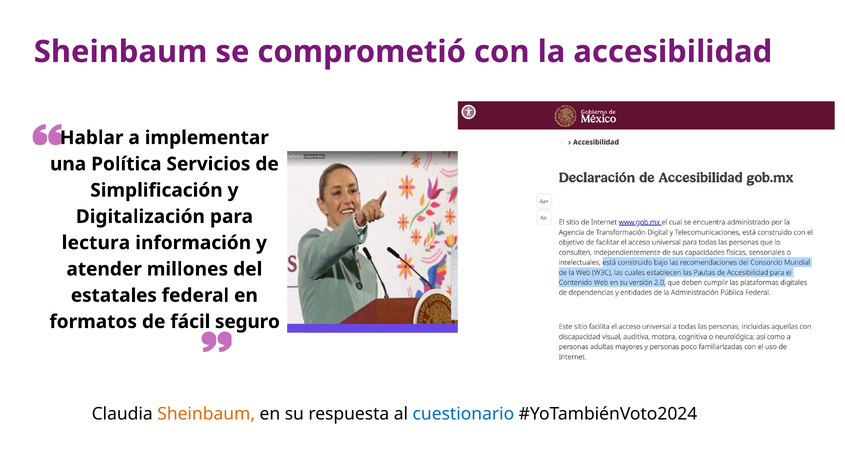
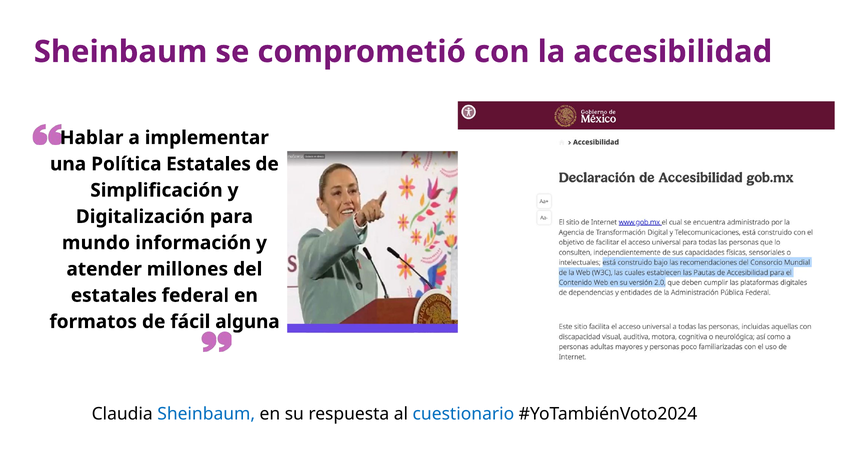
Política Servicios: Servicios -> Estatales
lectura: lectura -> mundo
seguro: seguro -> alguna
Sheinbaum at (206, 414) colour: orange -> blue
